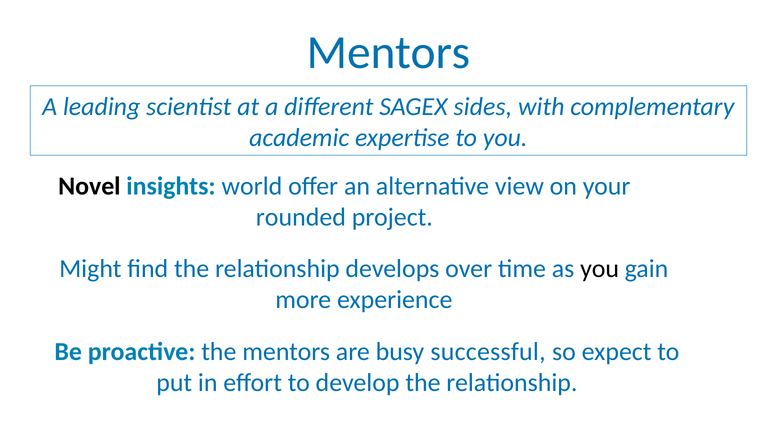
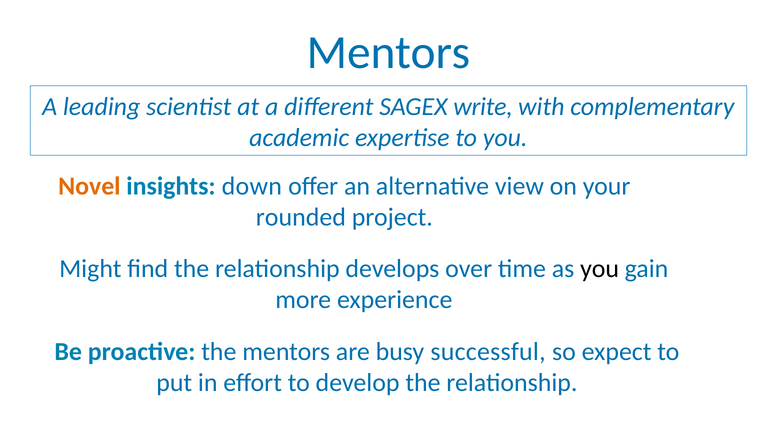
sides: sides -> write
Novel colour: black -> orange
world: world -> down
